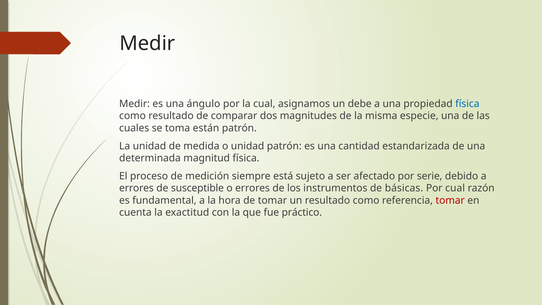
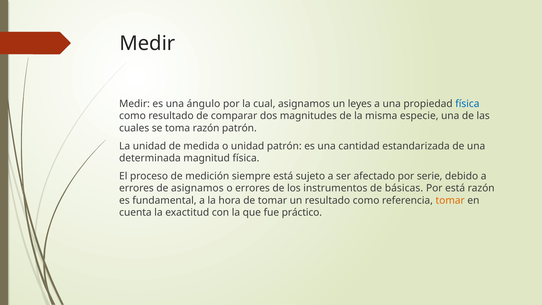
debe: debe -> leyes
toma están: están -> razón
de susceptible: susceptible -> asignamos
Por cual: cual -> está
tomar at (450, 200) colour: red -> orange
